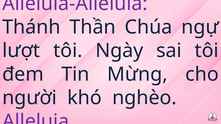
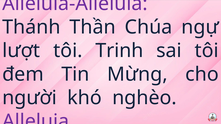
Ngày: Ngày -> Trinh
